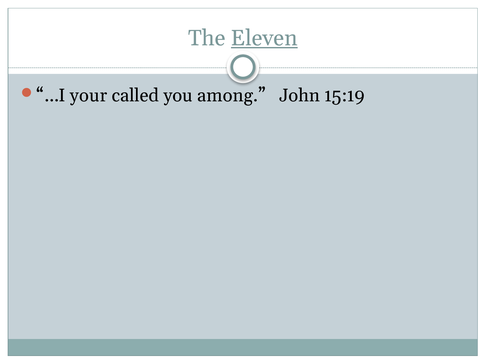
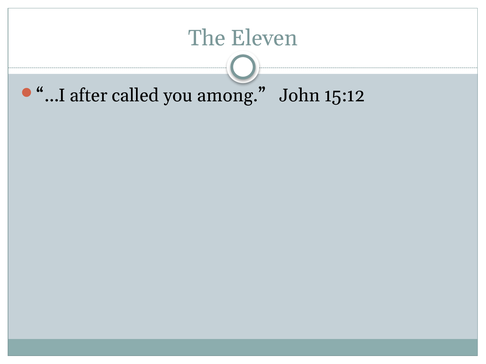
Eleven underline: present -> none
your: your -> after
15:19: 15:19 -> 15:12
